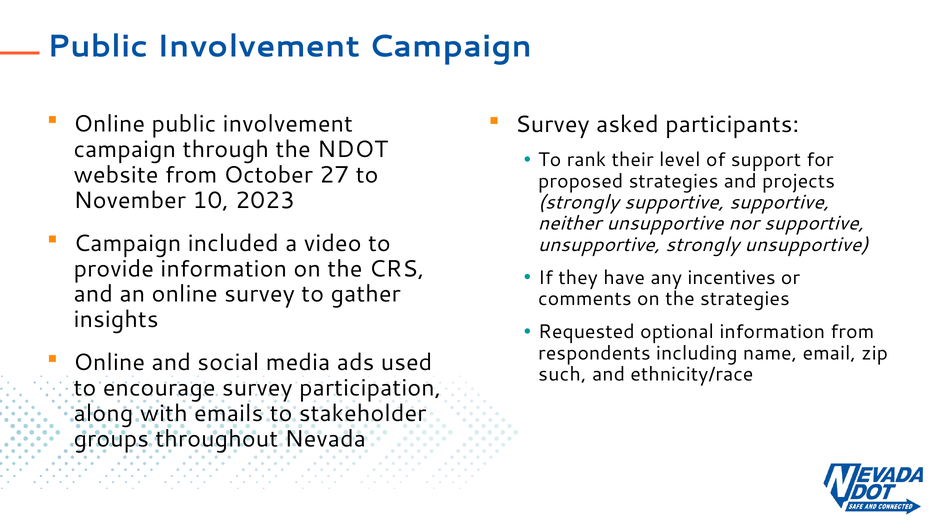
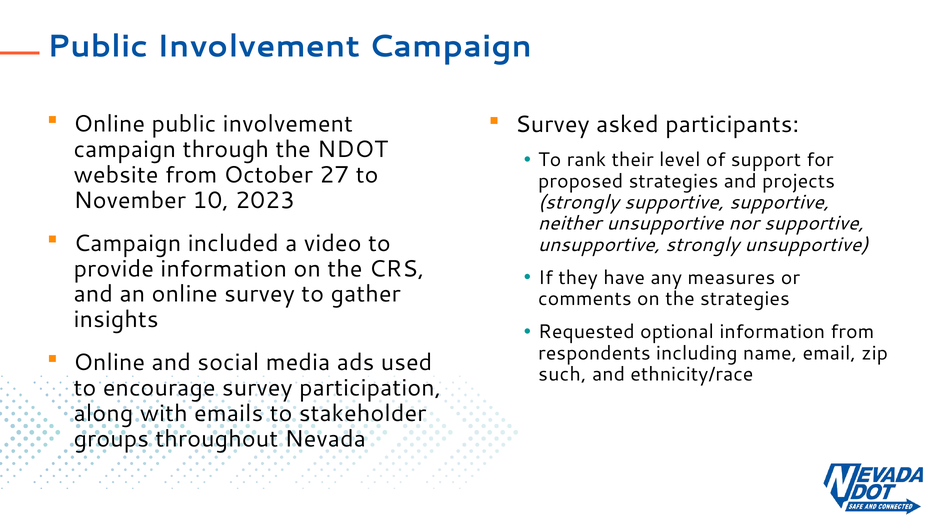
incentives: incentives -> measures
